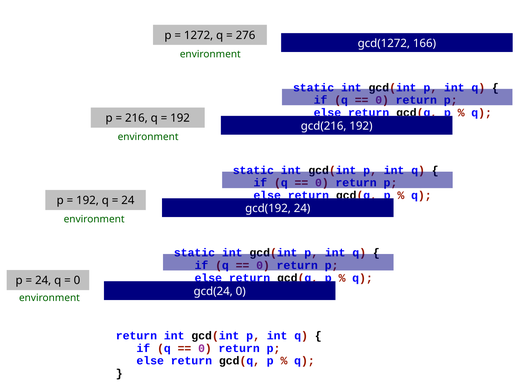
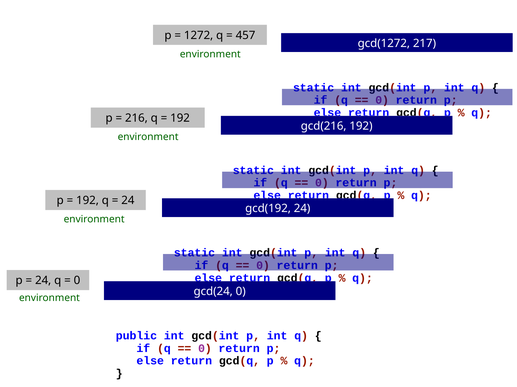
276: 276 -> 457
166: 166 -> 217
return at (136, 336): return -> public
